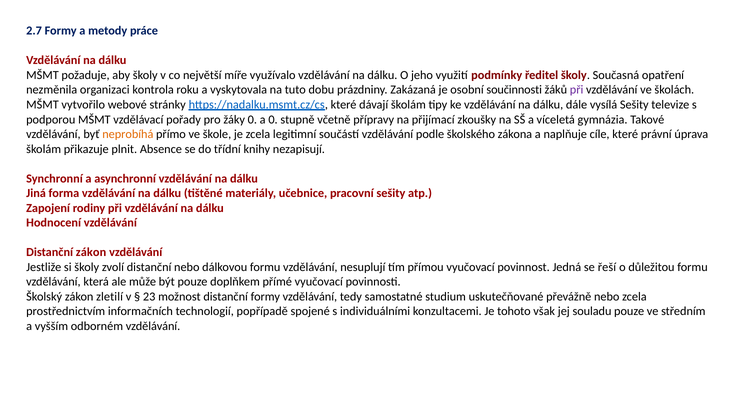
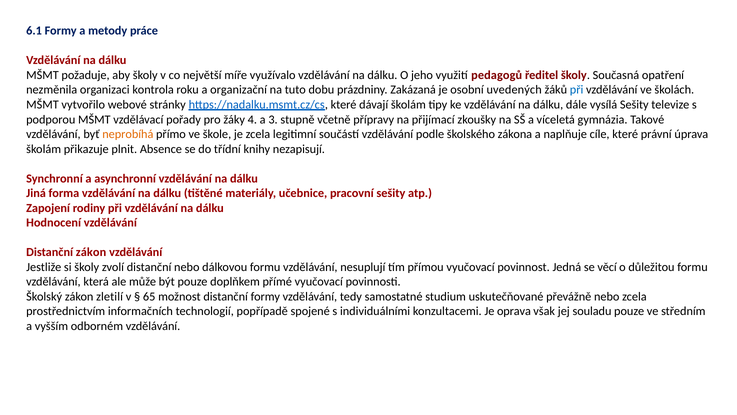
2.7: 2.7 -> 6.1
podmínky: podmínky -> pedagogů
vyskytovala: vyskytovala -> organizační
součinnosti: součinnosti -> uvedených
při at (577, 90) colour: purple -> blue
žáky 0: 0 -> 4
a 0: 0 -> 3
řeší: řeší -> věcí
23: 23 -> 65
tohoto: tohoto -> oprava
